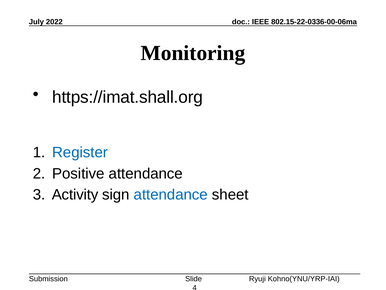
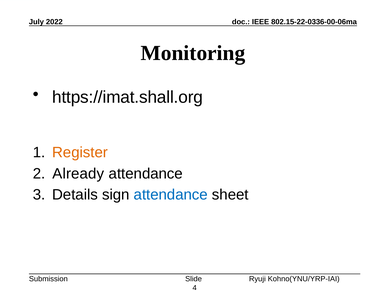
Register colour: blue -> orange
Positive: Positive -> Already
Activity: Activity -> Details
